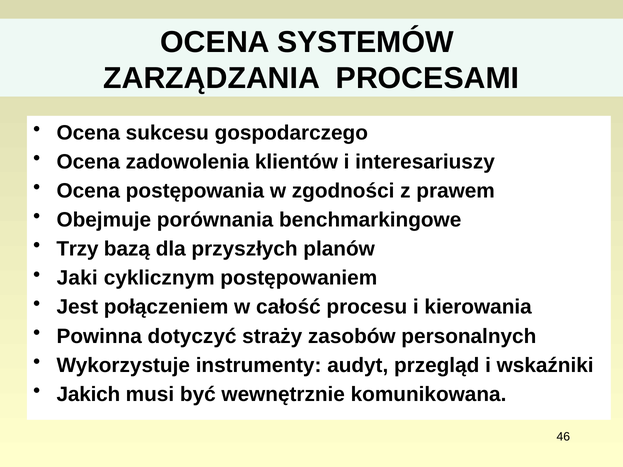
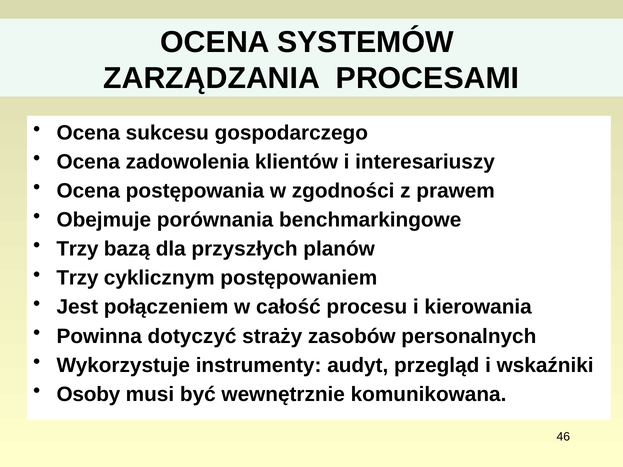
Jaki at (77, 278): Jaki -> Trzy
Jakich: Jakich -> Osoby
